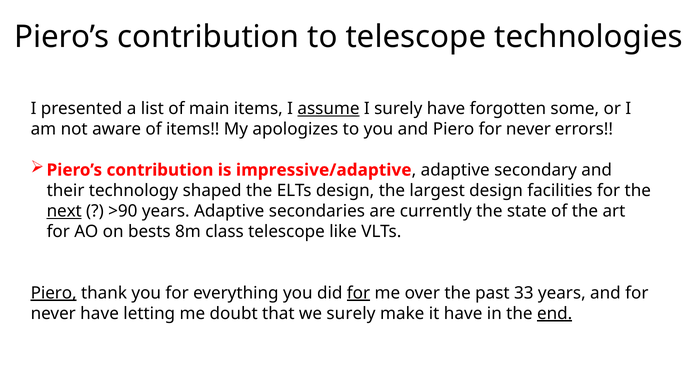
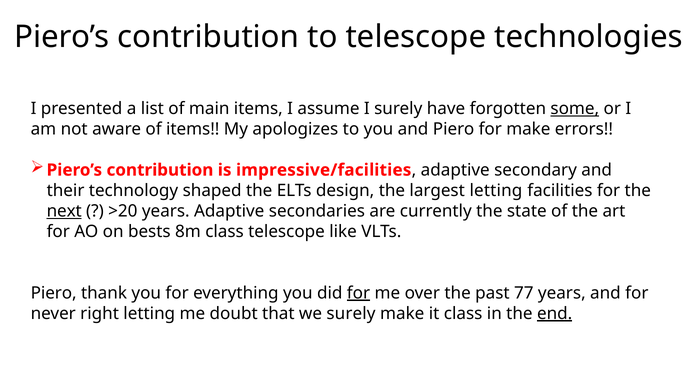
assume underline: present -> none
some underline: none -> present
Piero for never: never -> make
impressive/adaptive: impressive/adaptive -> impressive/facilities
largest design: design -> letting
>90: >90 -> >20
Piero at (54, 293) underline: present -> none
33: 33 -> 77
never have: have -> right
it have: have -> class
